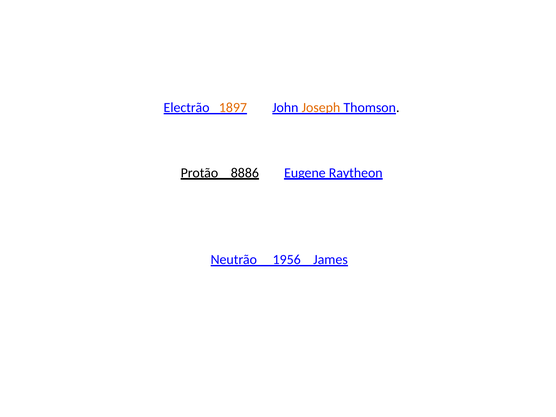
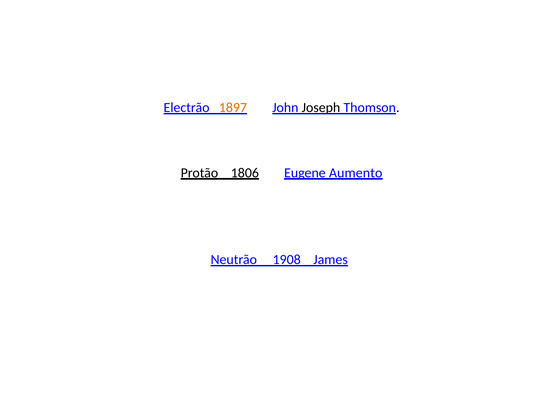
Joseph colour: orange -> black
8886: 8886 -> 1806
Raytheon: Raytheon -> Aumento
1956: 1956 -> 1908
